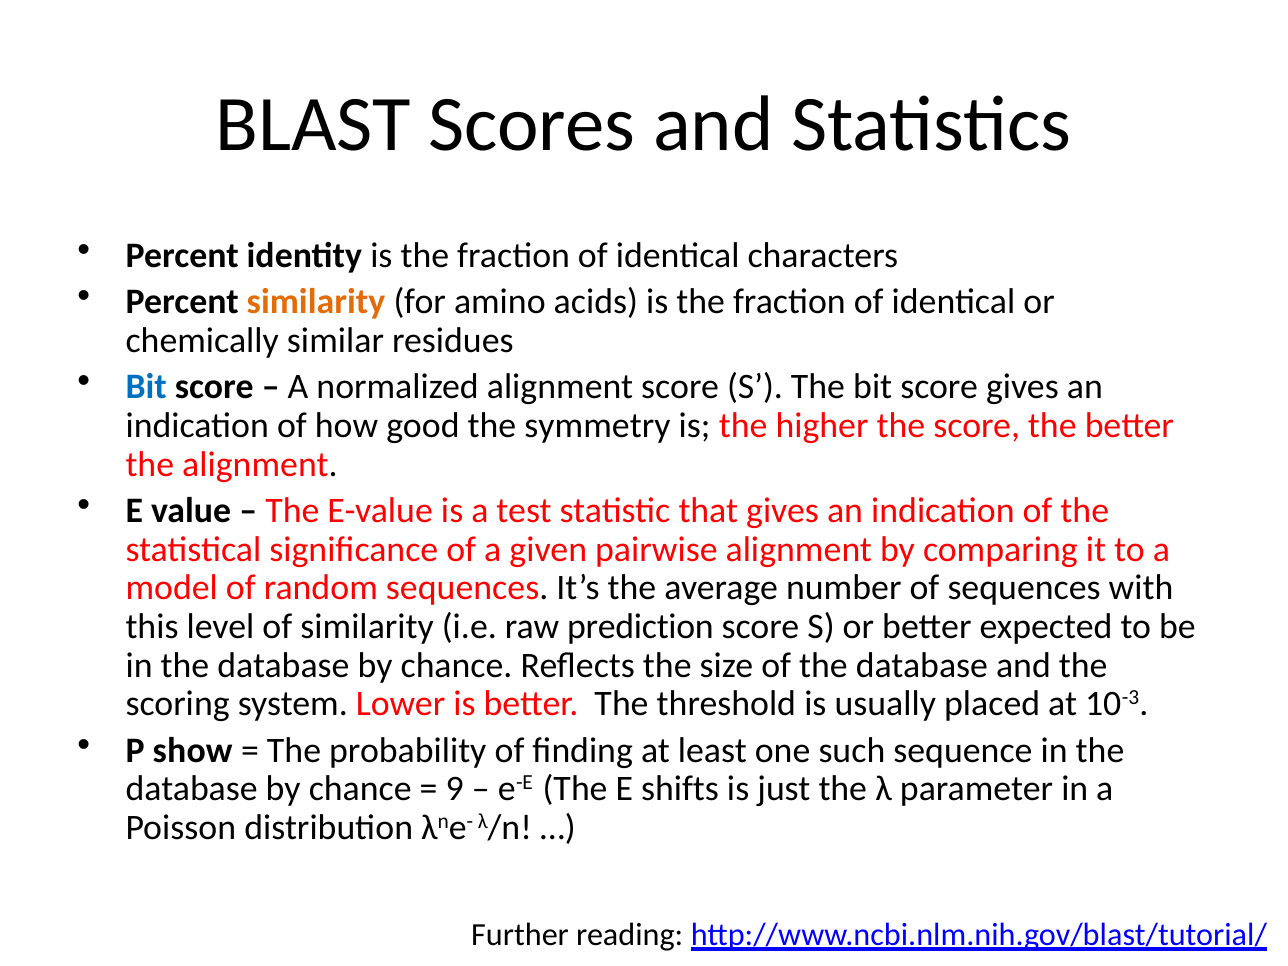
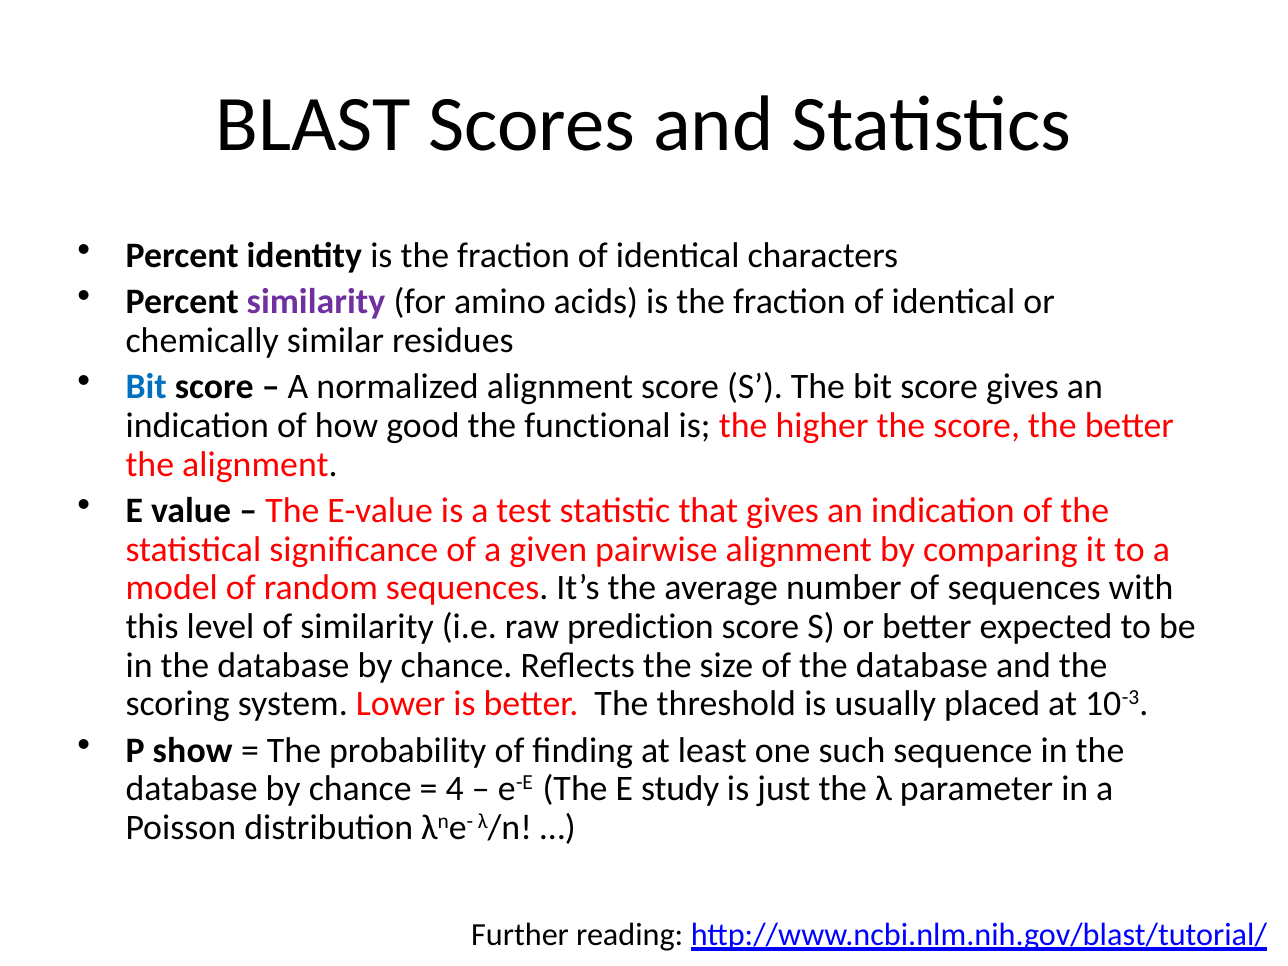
similarity at (316, 302) colour: orange -> purple
symmetry: symmetry -> functional
9: 9 -> 4
shifts: shifts -> study
